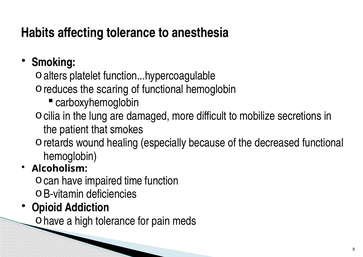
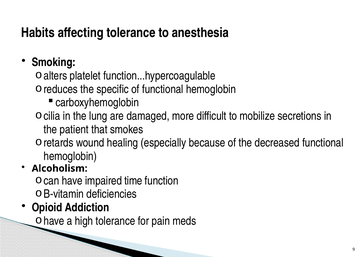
scaring: scaring -> specific
